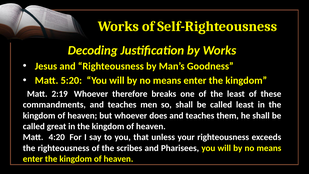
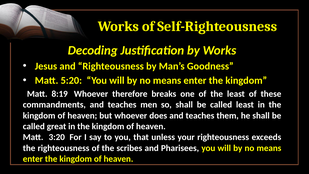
2:19: 2:19 -> 8:19
4:20: 4:20 -> 3:20
